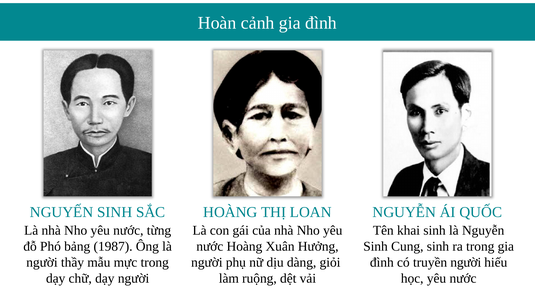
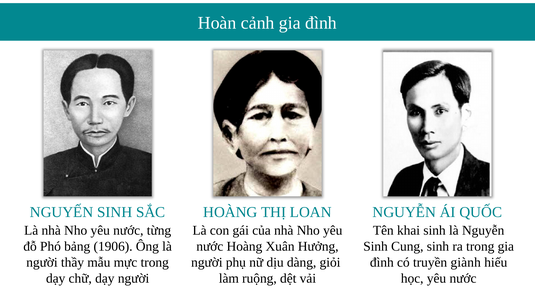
1987: 1987 -> 1906
truyền người: người -> giành
